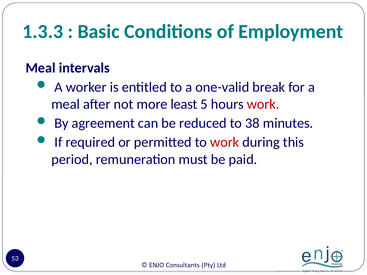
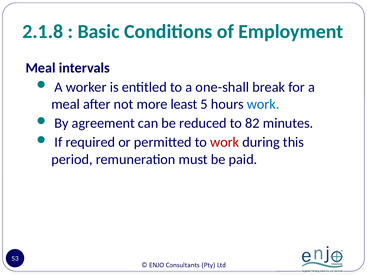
1.3.3: 1.3.3 -> 2.1.8
one-valid: one-valid -> one-shall
work at (263, 104) colour: red -> blue
38: 38 -> 82
